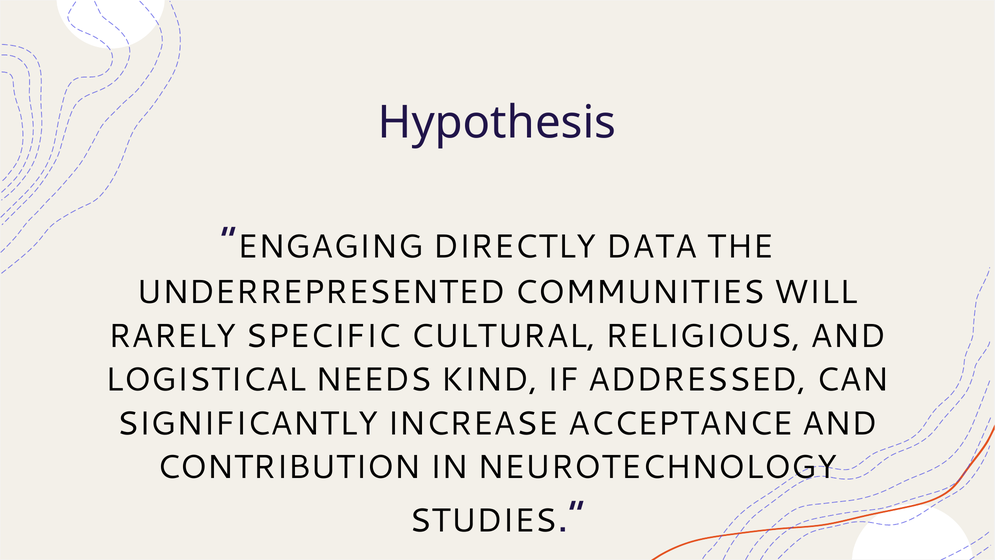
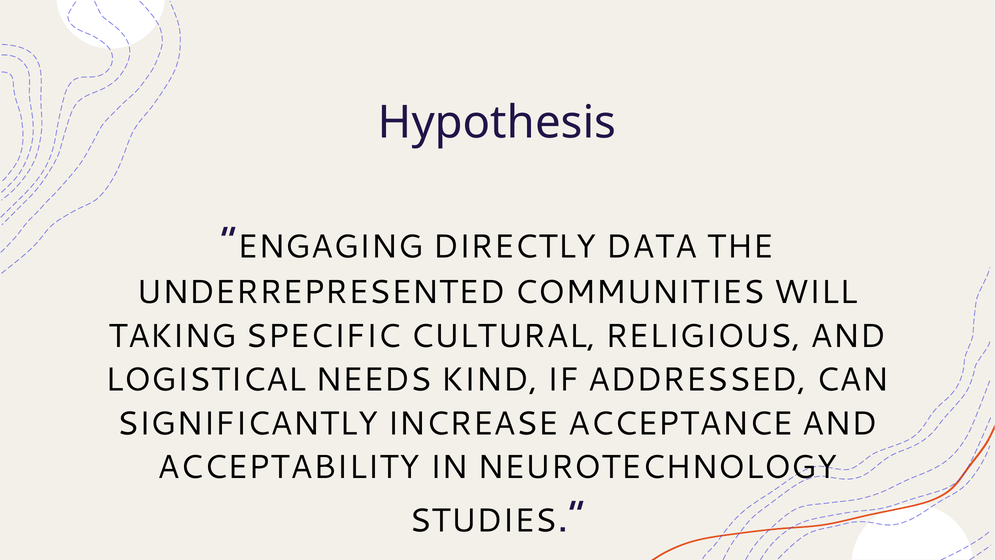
RARELY: RARELY -> TAKING
CONTRIBUTION: CONTRIBUTION -> ACCEPTABILITY
